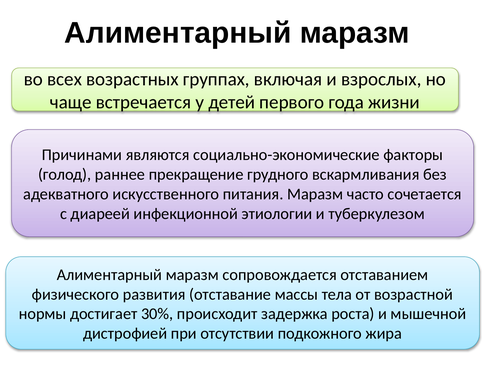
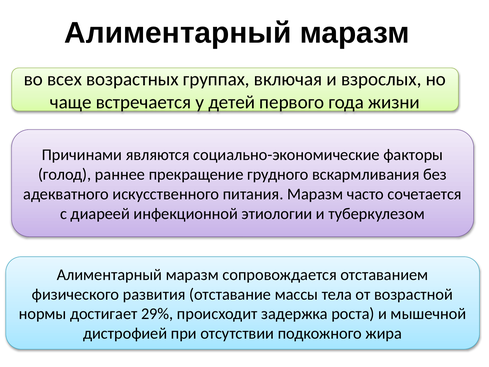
30%: 30% -> 29%
